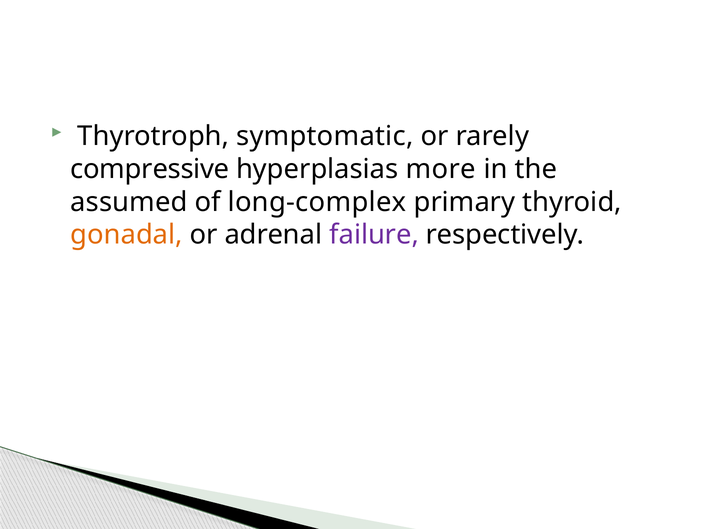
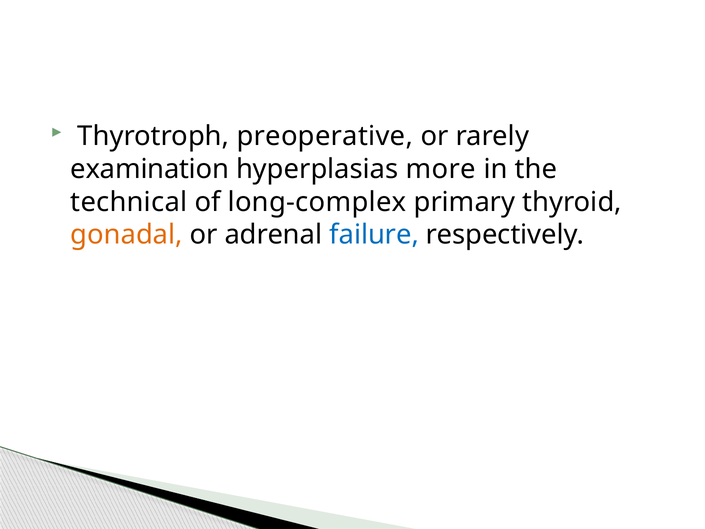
symptomatic: symptomatic -> preoperative
compressive: compressive -> examination
assumed: assumed -> technical
failure colour: purple -> blue
